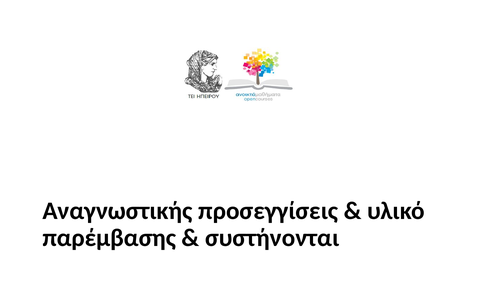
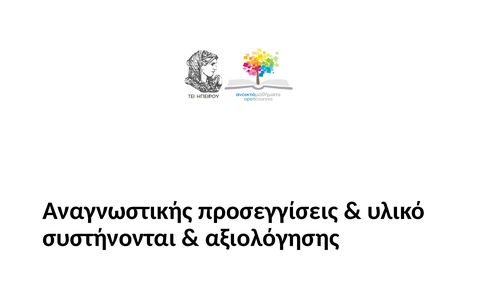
παρέμβασης: παρέμβασης -> συστήνονται
συστήνονται: συστήνονται -> αξιολόγησης
